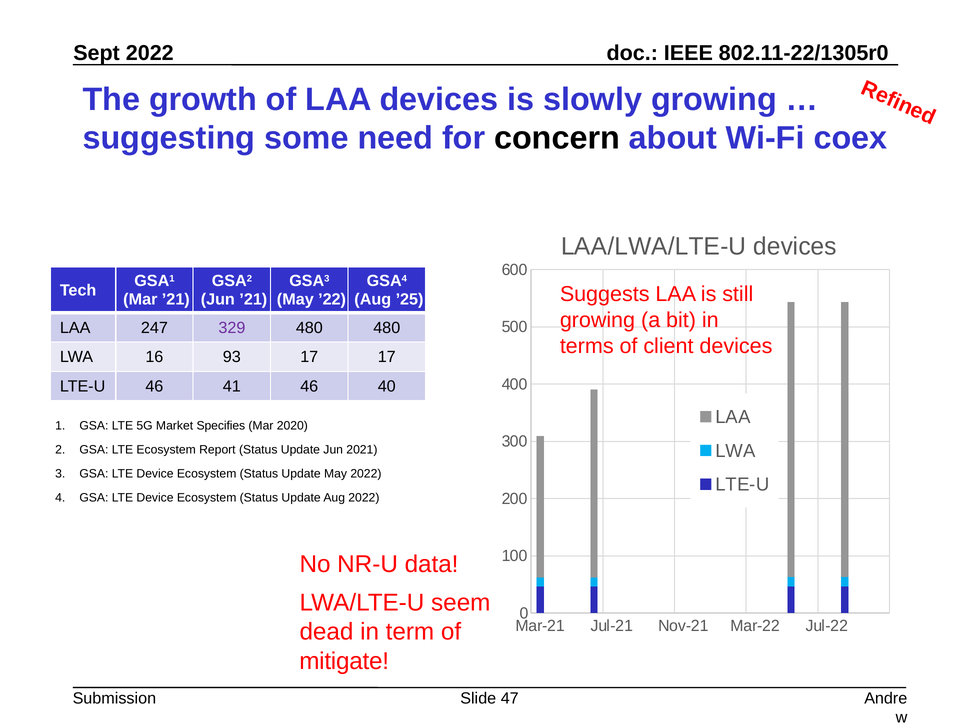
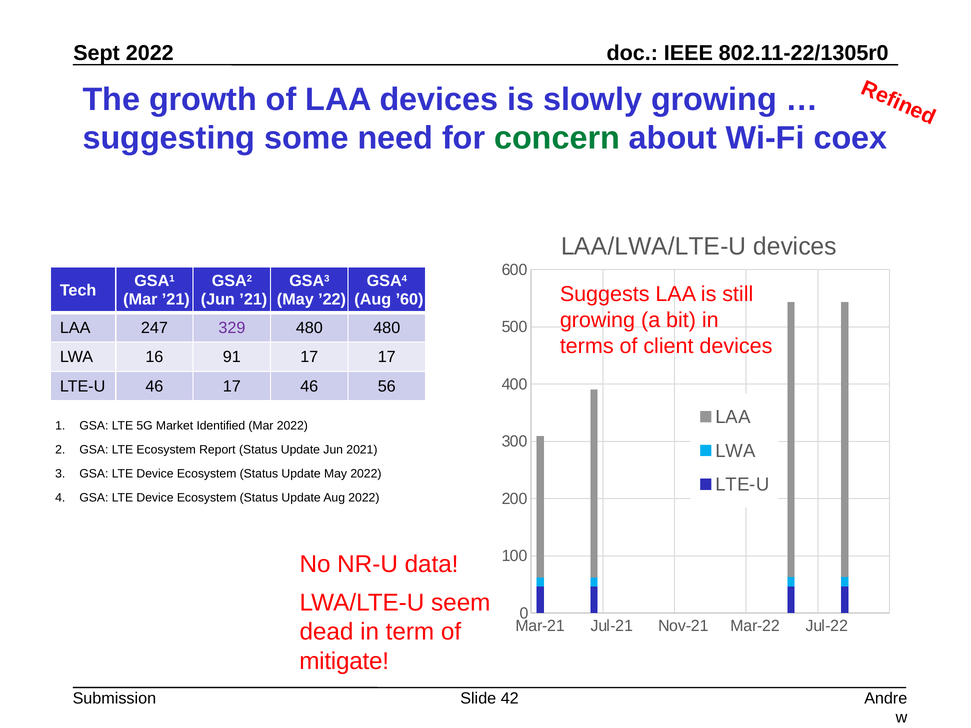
concern colour: black -> green
’25: ’25 -> ’60
93: 93 -> 91
46 41: 41 -> 17
40: 40 -> 56
Specifies: Specifies -> Identified
Mar 2020: 2020 -> 2022
47: 47 -> 42
